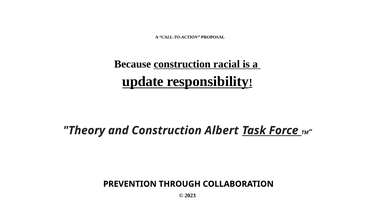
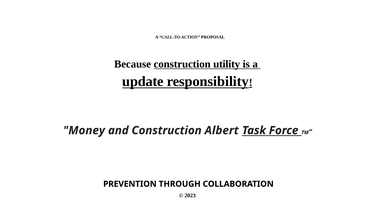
racial: racial -> utility
Theory: Theory -> Money
